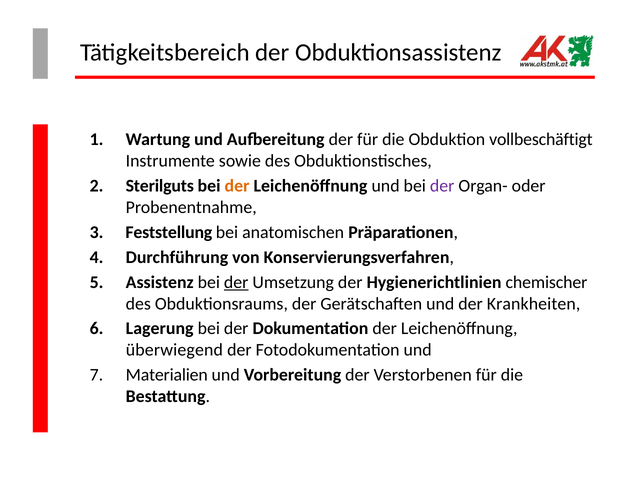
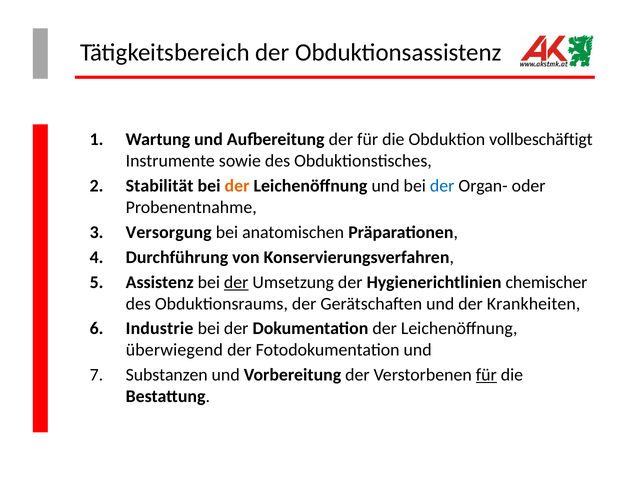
Sterilguts: Sterilguts -> Stabilität
der at (442, 186) colour: purple -> blue
Feststellung: Feststellung -> Versorgung
Lagerung: Lagerung -> Industrie
Materialien: Materialien -> Substanzen
für at (486, 375) underline: none -> present
